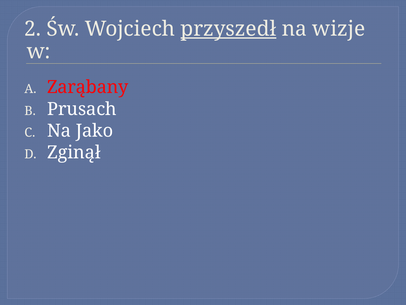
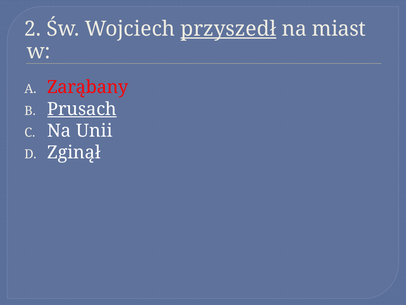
wizje: wizje -> miast
Prusach underline: none -> present
Jako: Jako -> Unii
